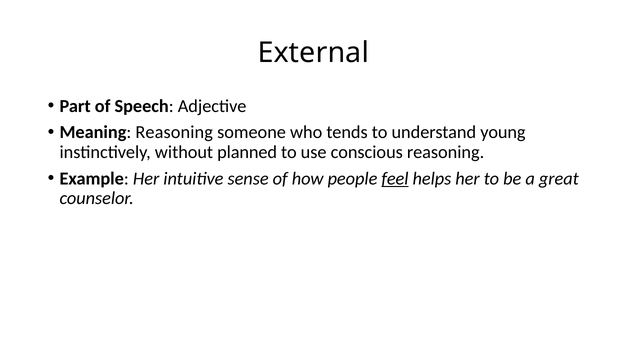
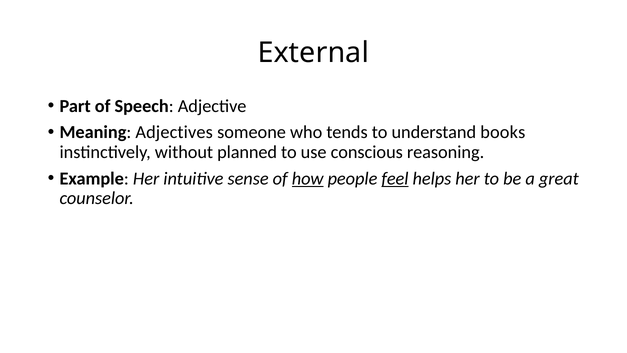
Meaning Reasoning: Reasoning -> Adjectives
young: young -> books
how underline: none -> present
